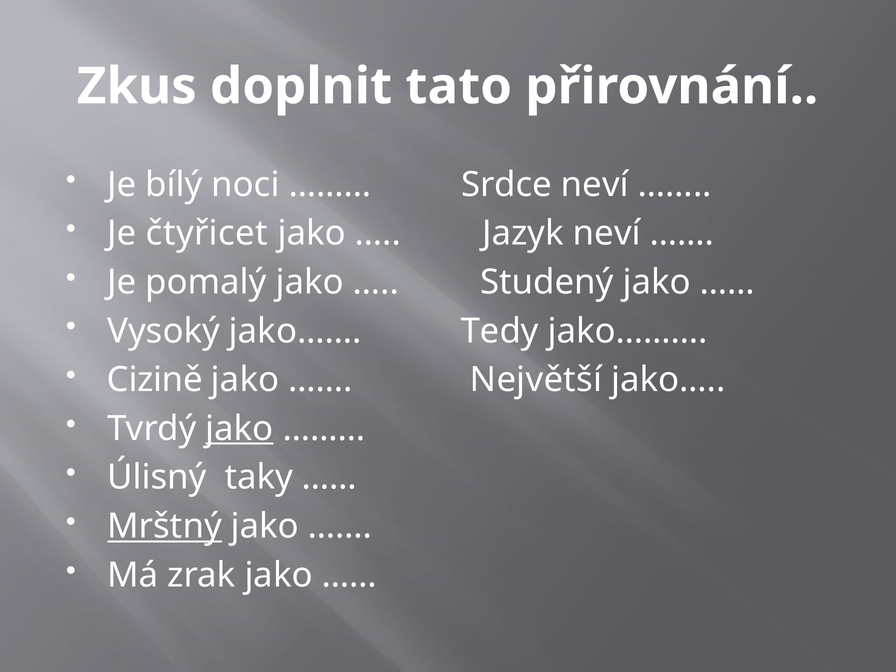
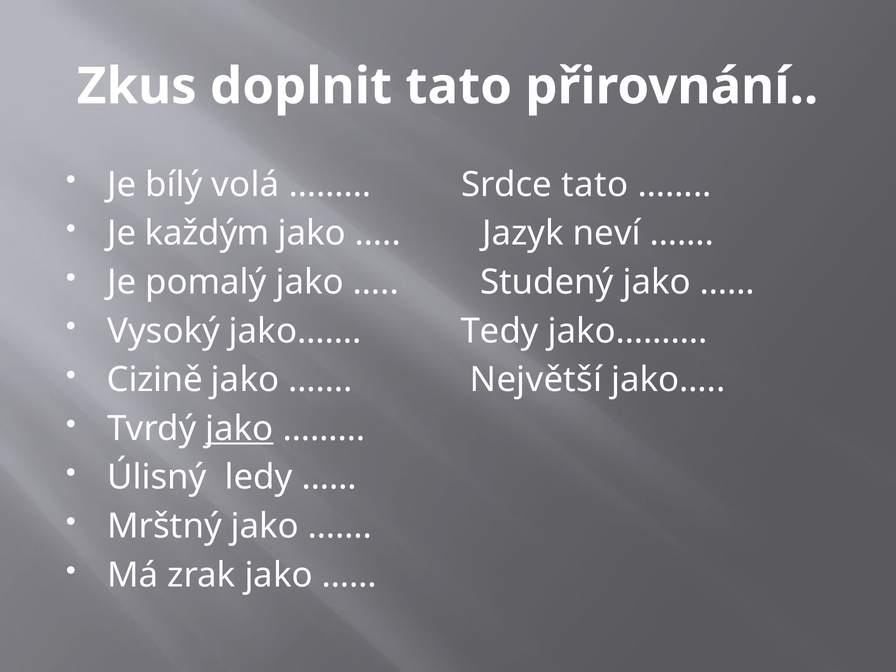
noci: noci -> volá
Srdce neví: neví -> tato
čtyřicet: čtyřicet -> každým
taky: taky -> ledy
Mrštný underline: present -> none
